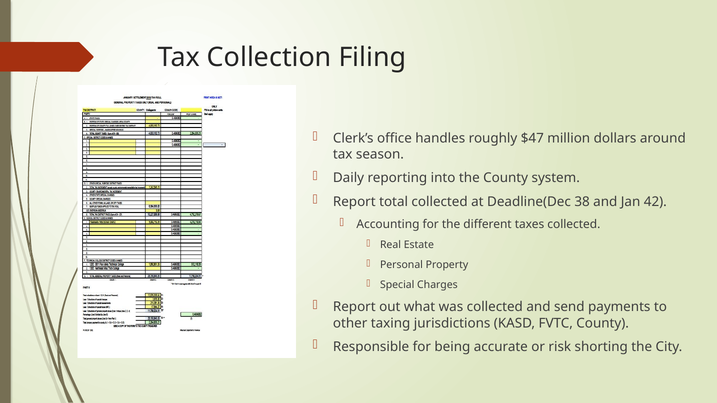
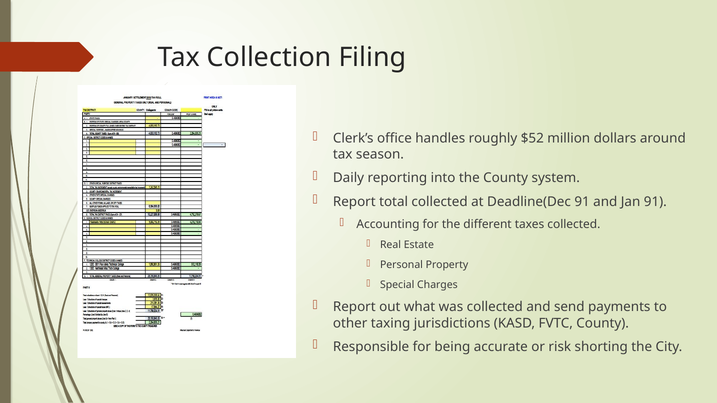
$47: $47 -> $52
Deadline(Dec 38: 38 -> 91
Jan 42: 42 -> 91
